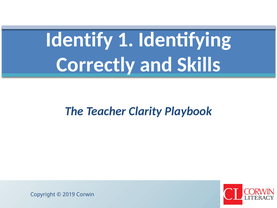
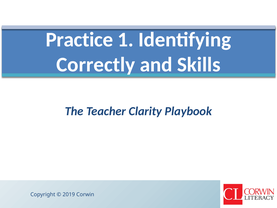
Identify: Identify -> Practice
